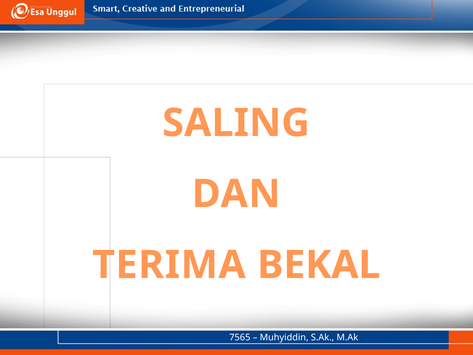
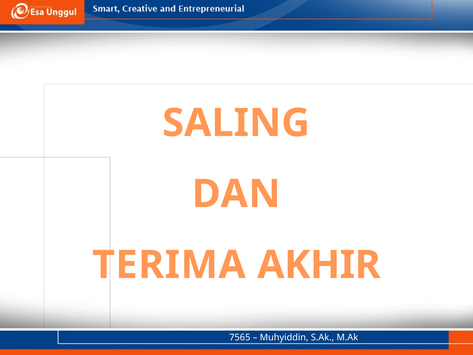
BEKAL: BEKAL -> AKHIR
